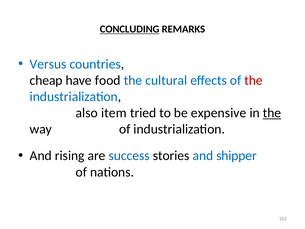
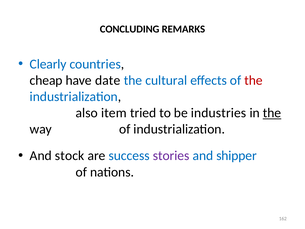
CONCLUDING underline: present -> none
Versus: Versus -> Clearly
food: food -> date
expensive: expensive -> industries
rising: rising -> stock
stories colour: black -> purple
